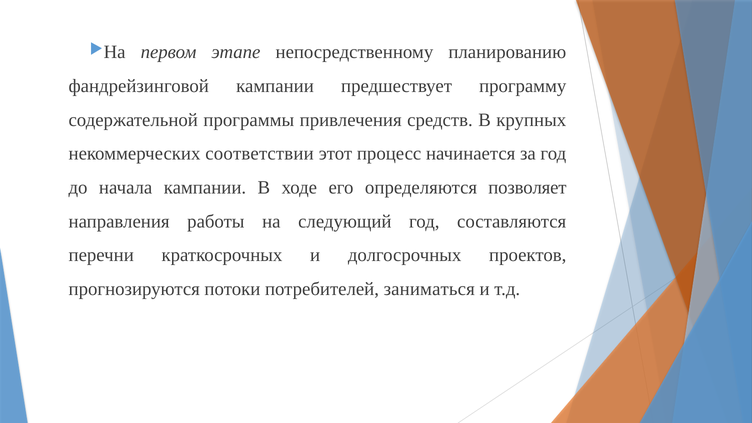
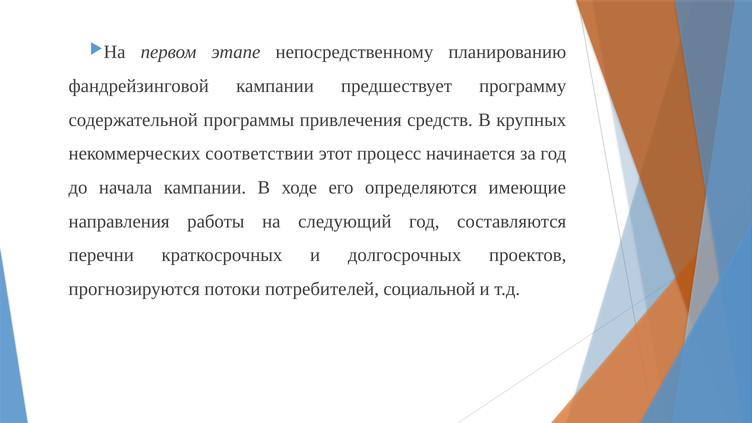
позволяет: позволяет -> имеющие
заниматься: заниматься -> социальной
